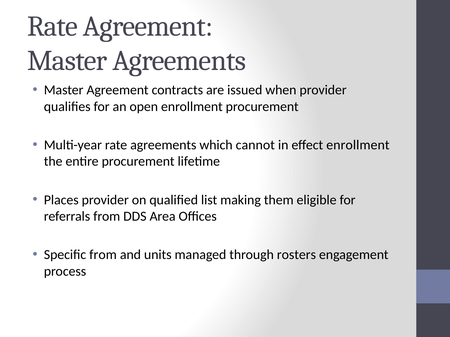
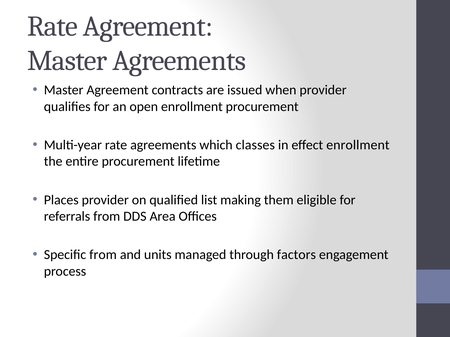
cannot: cannot -> classes
rosters: rosters -> factors
